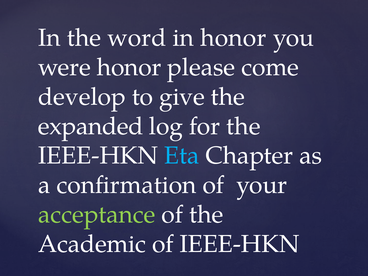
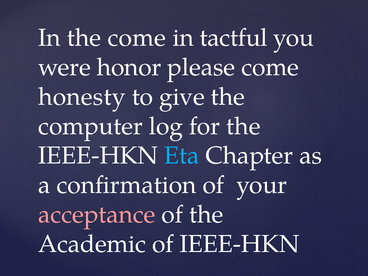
the word: word -> come
in honor: honor -> tactful
develop: develop -> honesty
expanded: expanded -> computer
acceptance colour: light green -> pink
